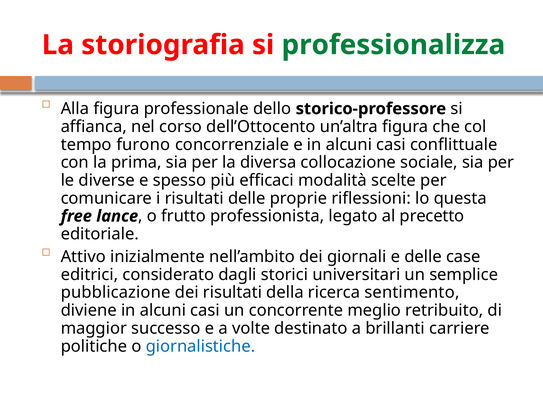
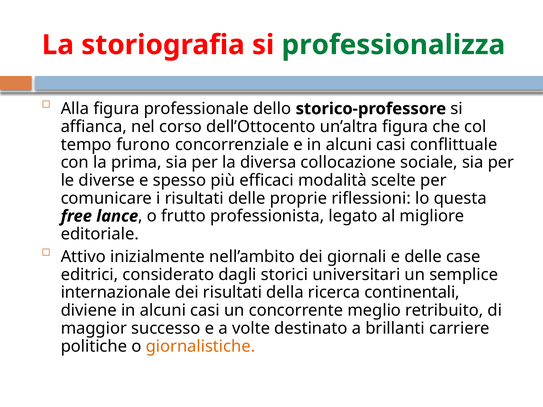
precetto: precetto -> migliore
pubblicazione: pubblicazione -> internazionale
sentimento: sentimento -> continentali
giornalistiche colour: blue -> orange
